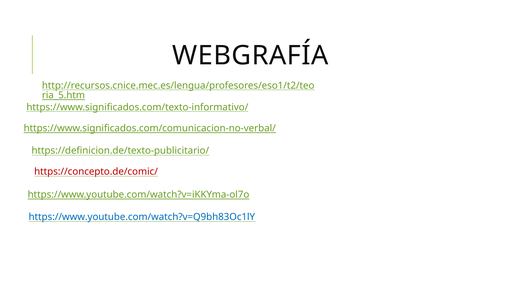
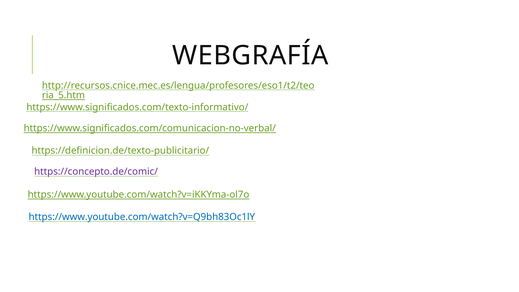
https://concepto.de/comic/ colour: red -> purple
